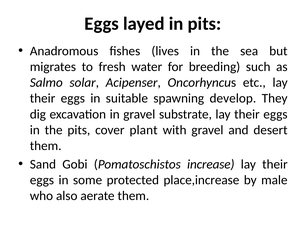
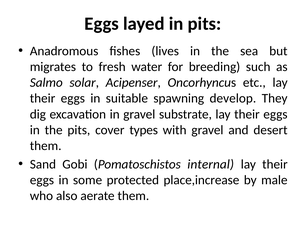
plant: plant -> types
increase: increase -> internal
